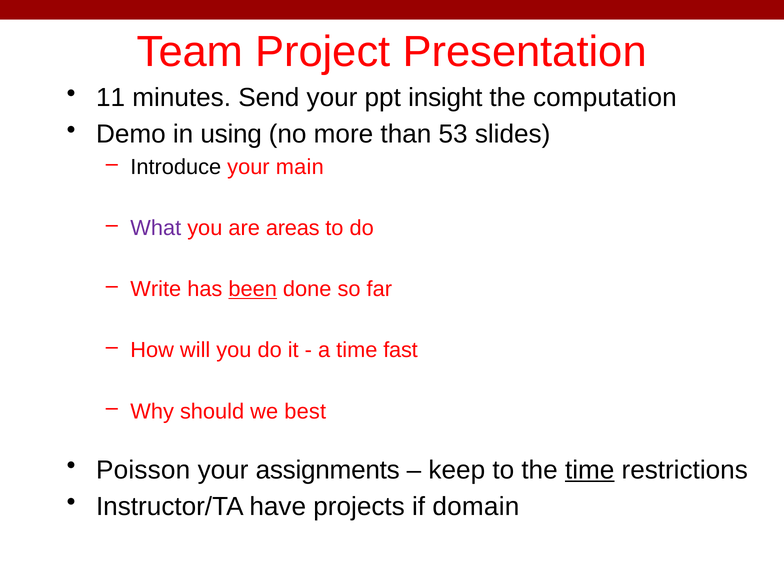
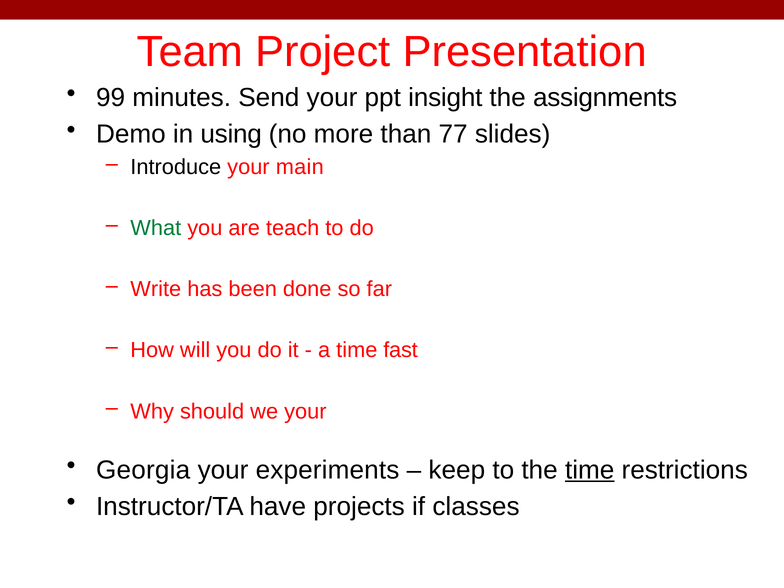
11: 11 -> 99
computation: computation -> assignments
53: 53 -> 77
What colour: purple -> green
areas: areas -> teach
been underline: present -> none
we best: best -> your
Poisson: Poisson -> Georgia
assignments: assignments -> experiments
domain: domain -> classes
